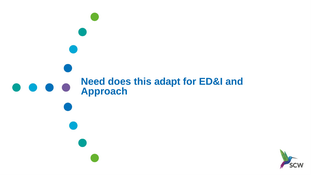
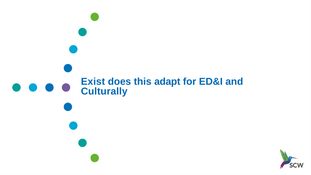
Need: Need -> Exist
Approach: Approach -> Culturally
